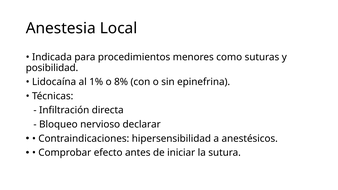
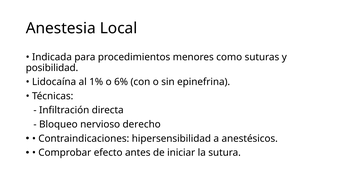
8%: 8% -> 6%
declarar: declarar -> derecho
